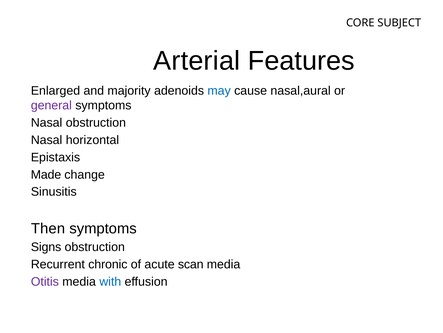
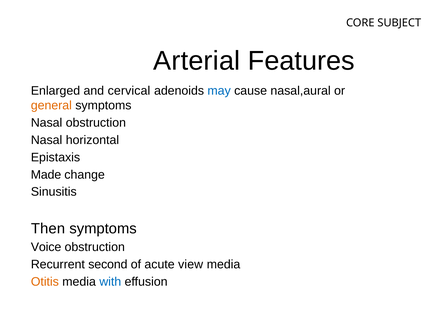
majority: majority -> cervical
general colour: purple -> orange
Signs: Signs -> Voice
chronic: chronic -> second
scan: scan -> view
Otitis colour: purple -> orange
